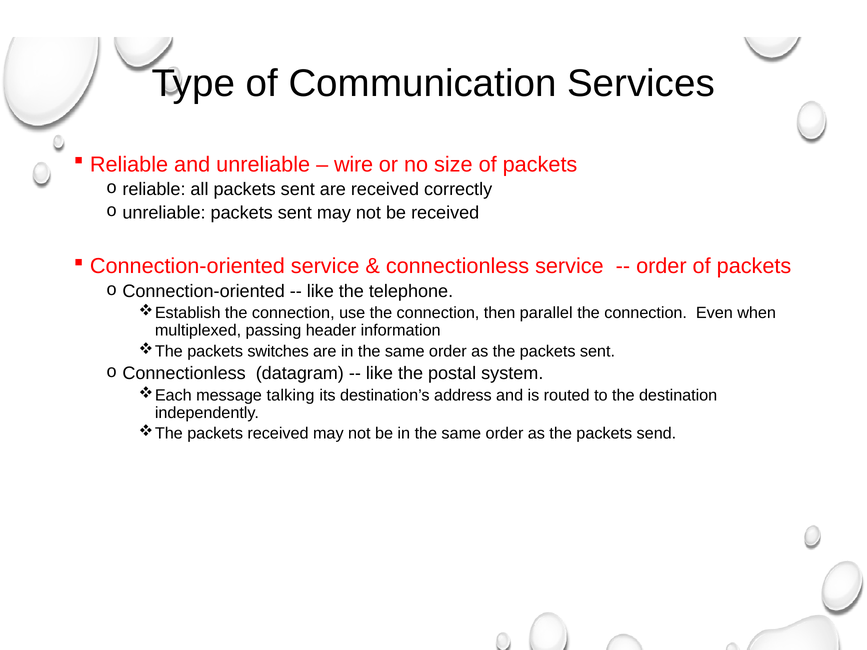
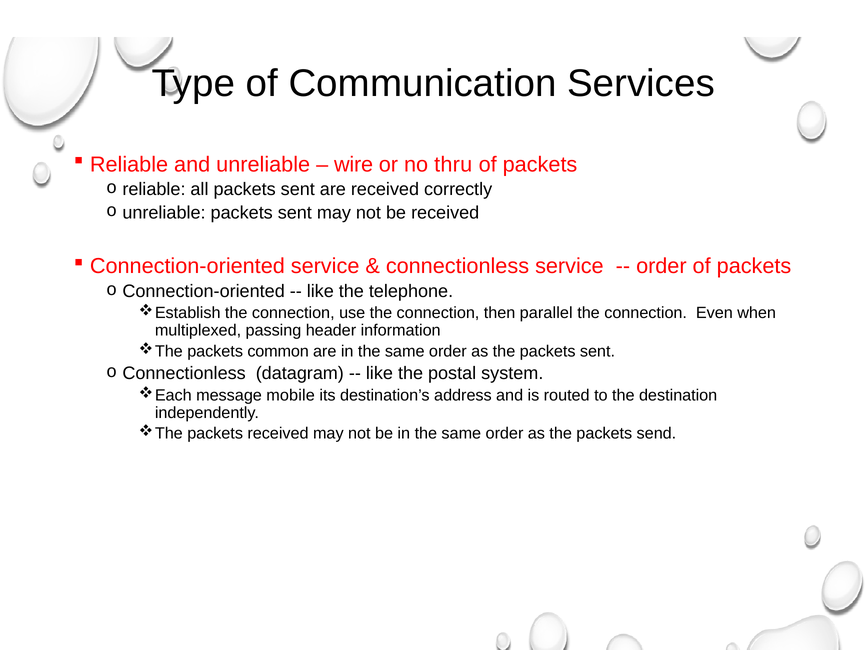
size: size -> thru
switches: switches -> common
talking: talking -> mobile
